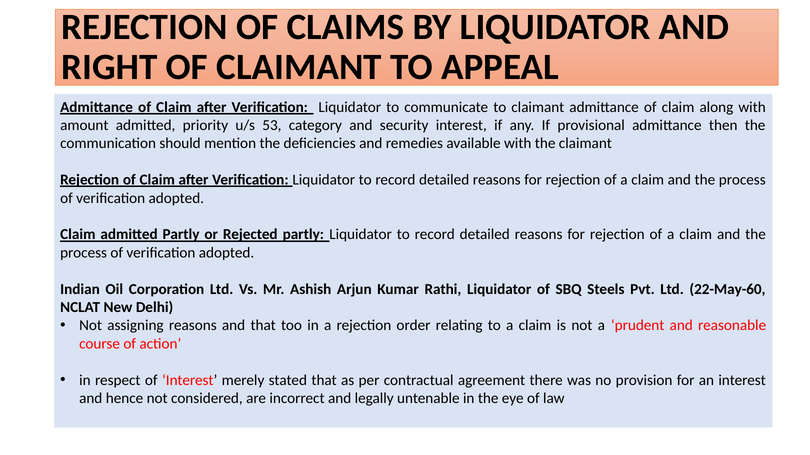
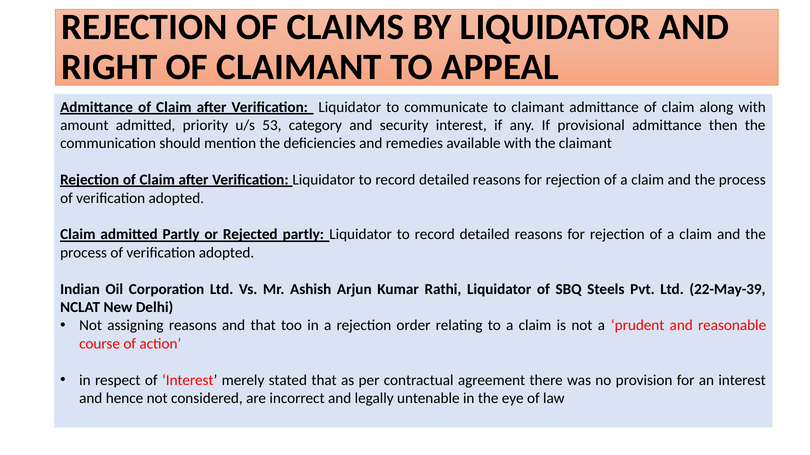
22-May-60: 22-May-60 -> 22-May-39
